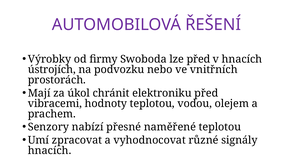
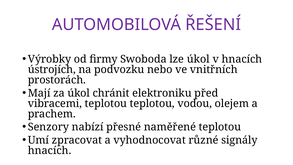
lze před: před -> úkol
vibracemi hodnoty: hodnoty -> teplotou
